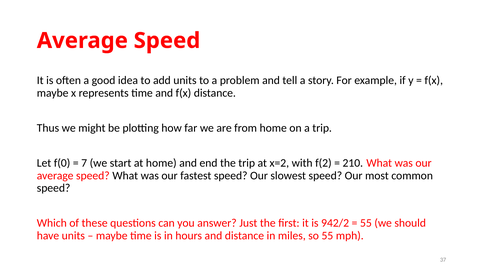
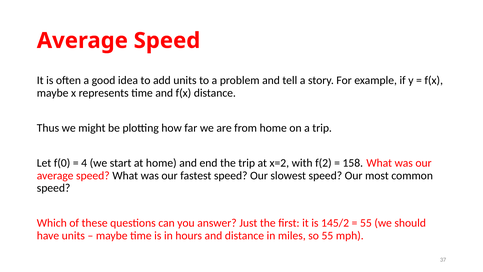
7: 7 -> 4
210: 210 -> 158
942/2: 942/2 -> 145/2
